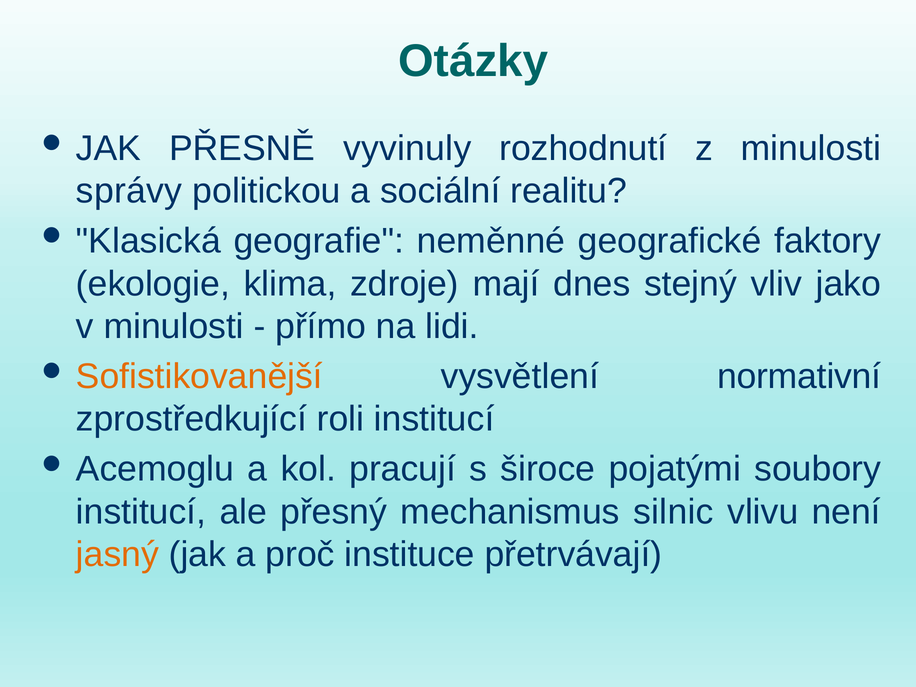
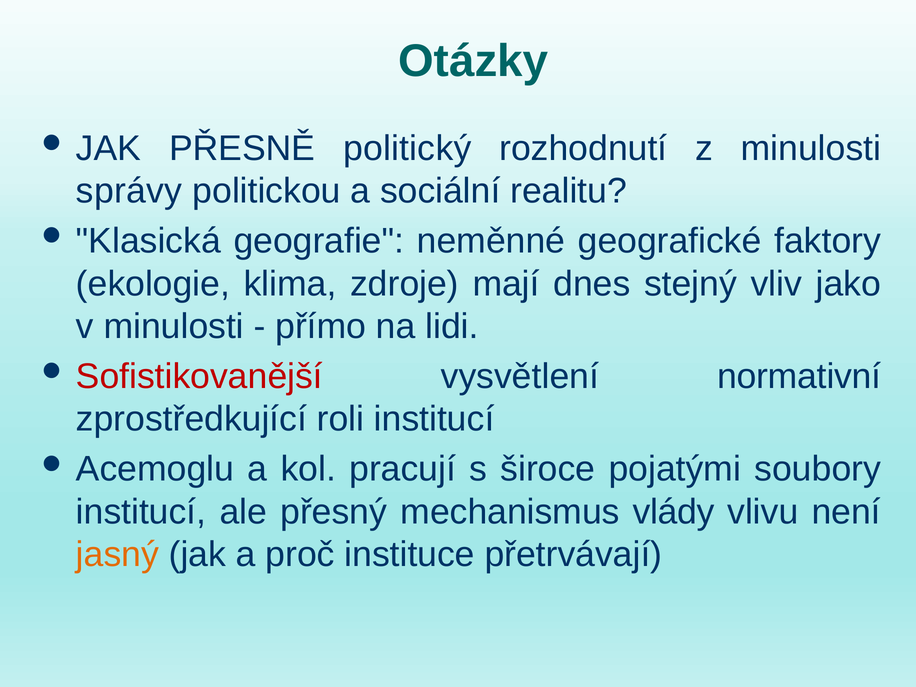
vyvinuly: vyvinuly -> politický
Sofistikovanější colour: orange -> red
silnic: silnic -> vlády
